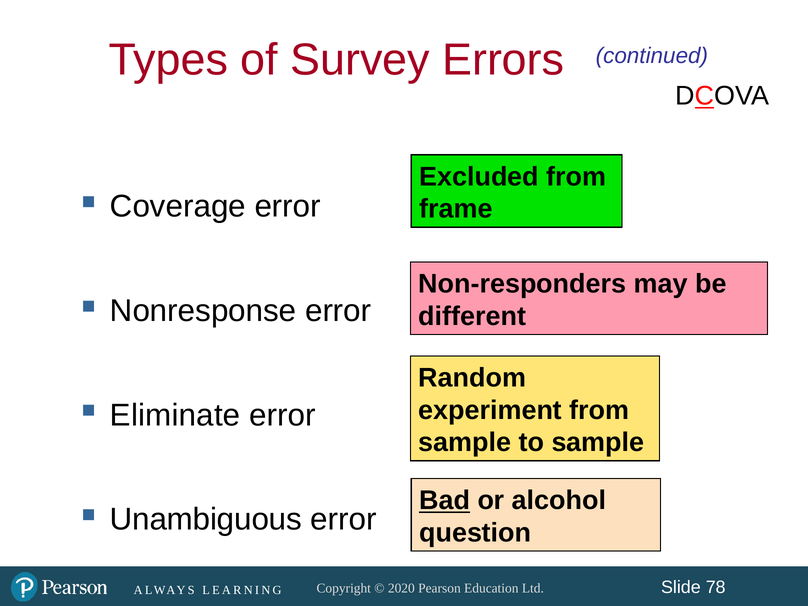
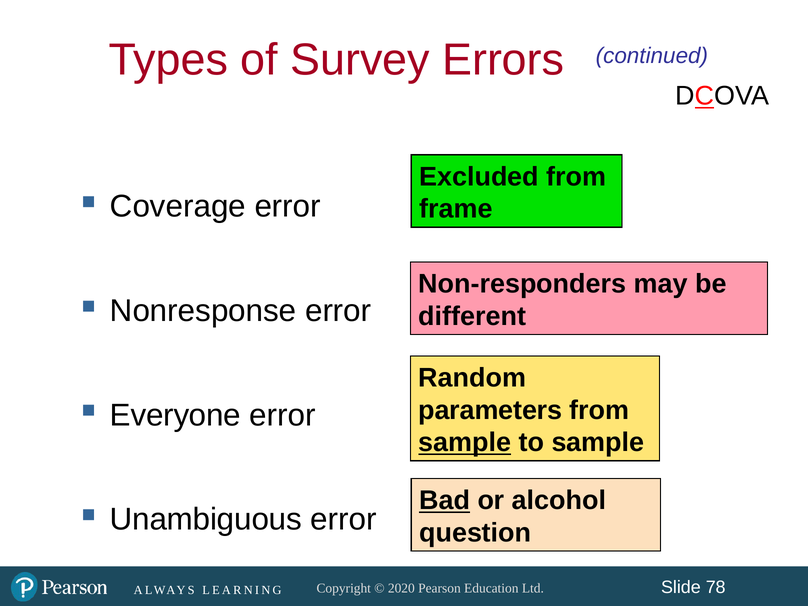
experiment: experiment -> parameters
Eliminate: Eliminate -> Everyone
sample at (465, 443) underline: none -> present
